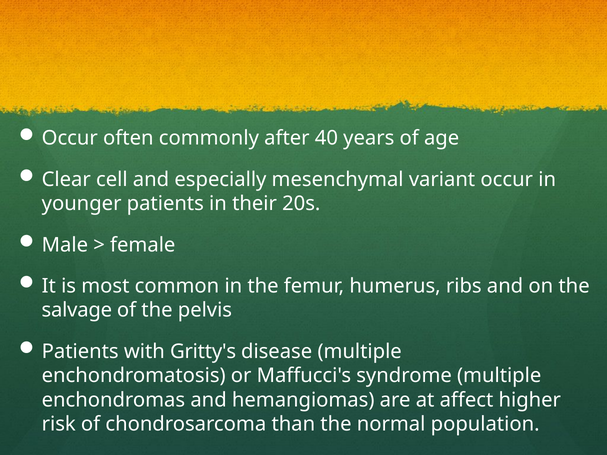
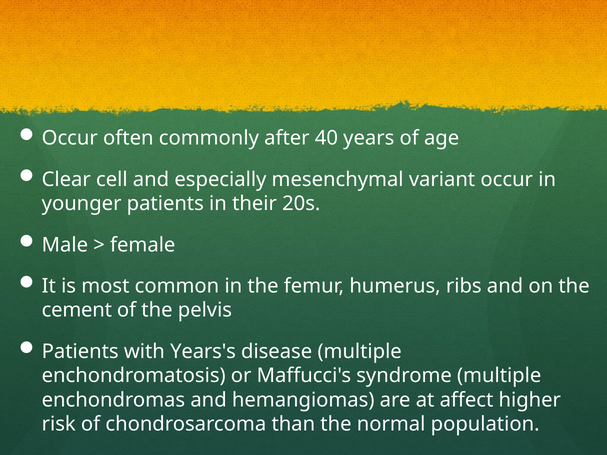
salvage: salvage -> cement
Gritty's: Gritty's -> Years's
